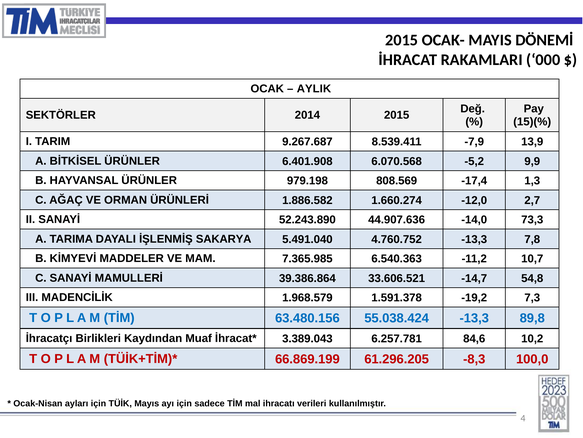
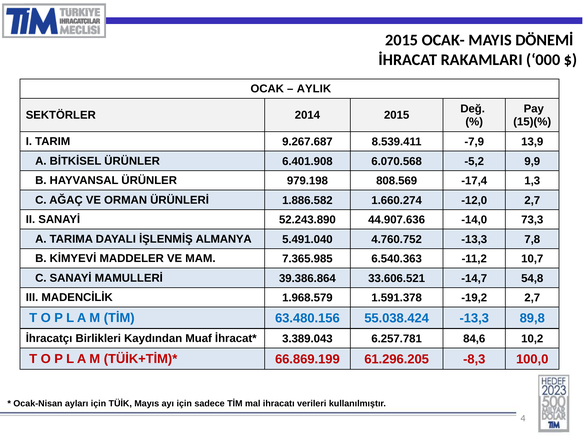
SAKARYA: SAKARYA -> ALMANYA
-19,2 7,3: 7,3 -> 2,7
